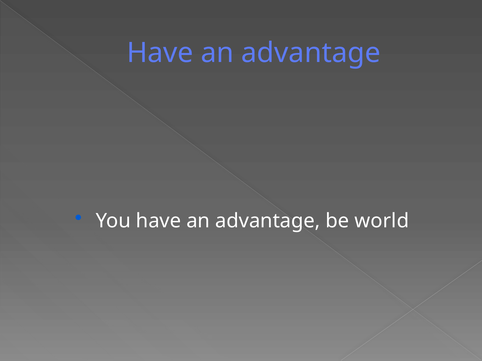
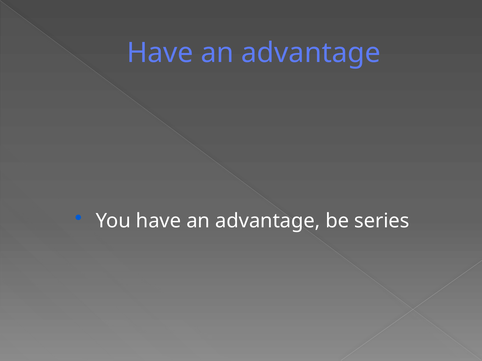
world: world -> series
